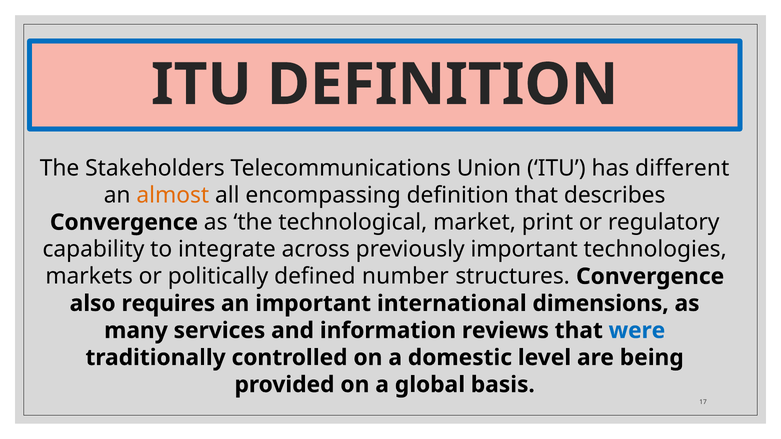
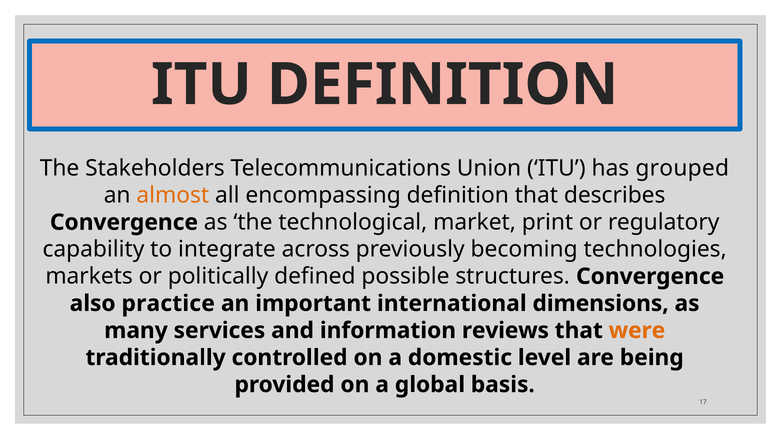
different: different -> grouped
previously important: important -> becoming
number: number -> possible
requires: requires -> practice
were colour: blue -> orange
